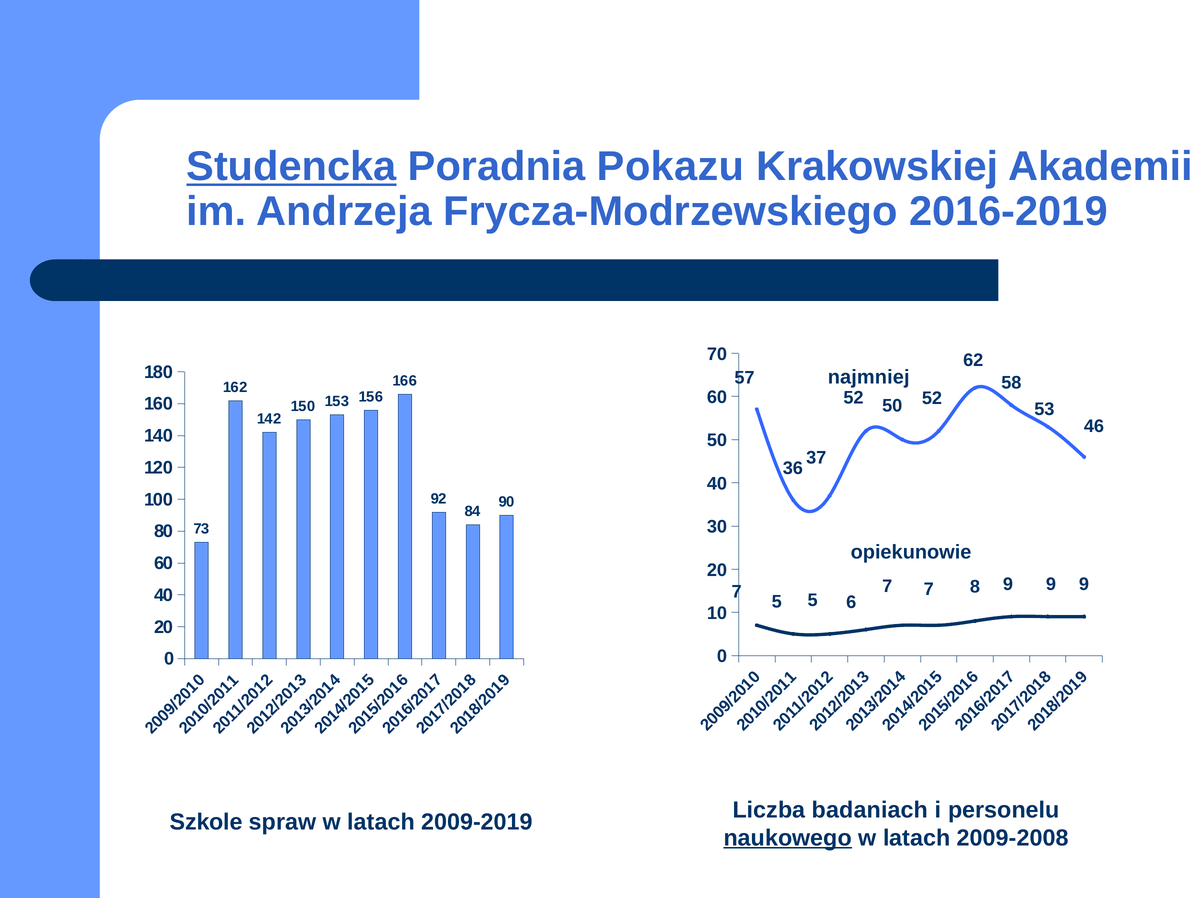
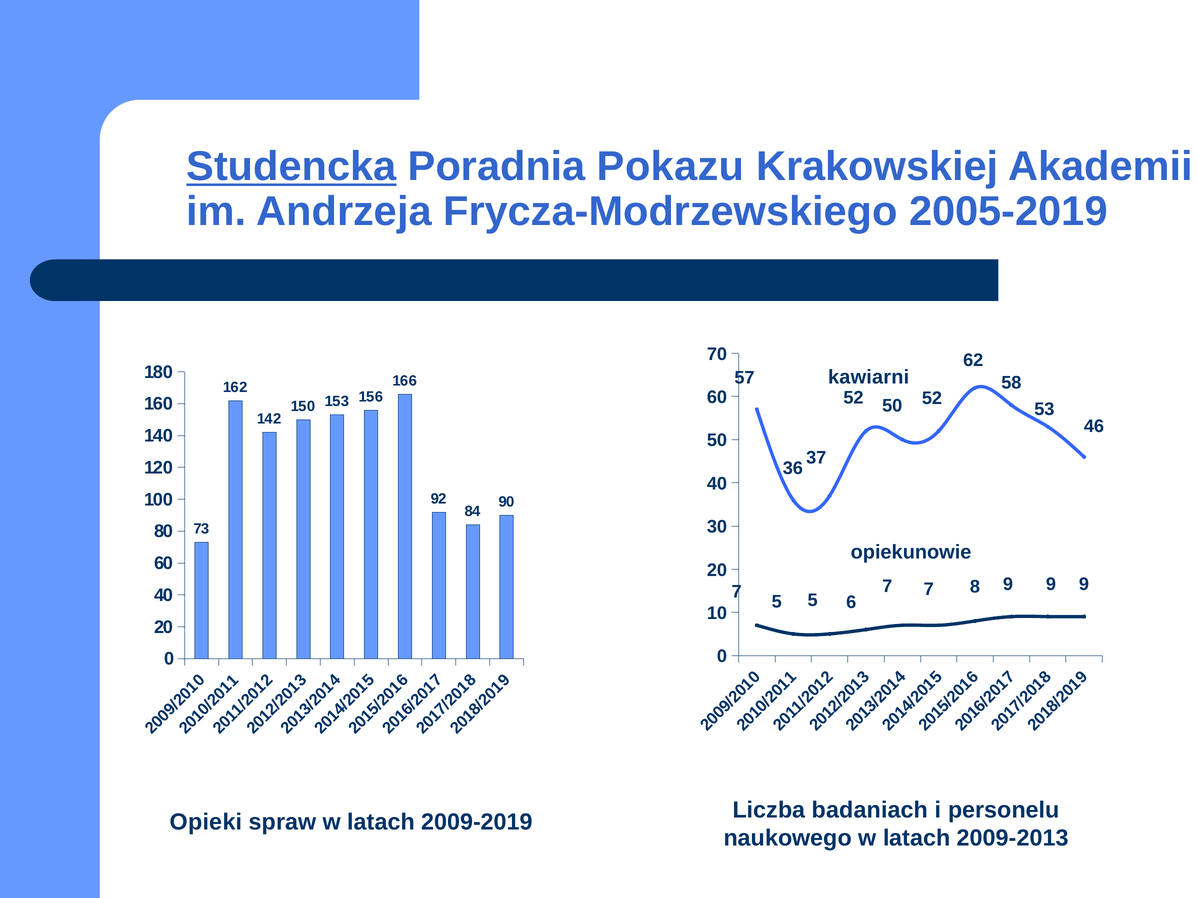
2016-2019: 2016-2019 -> 2005-2019
najmniej: najmniej -> kawiarni
Szkole: Szkole -> Opieki
naukowego underline: present -> none
2009-2008: 2009-2008 -> 2009-2013
